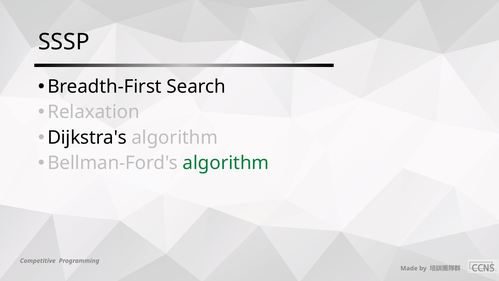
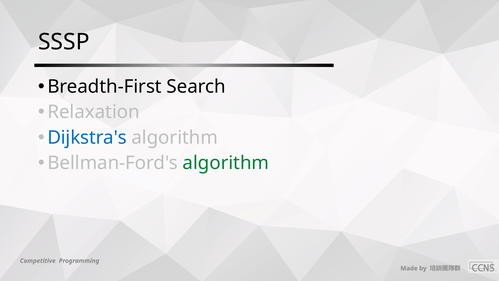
Dijkstra's colour: black -> blue
